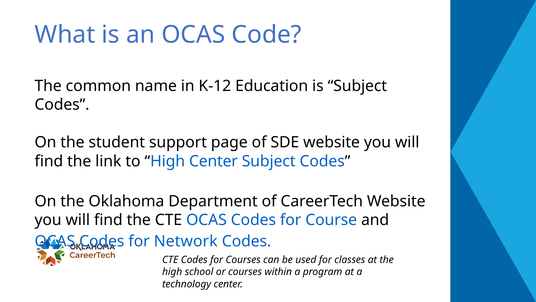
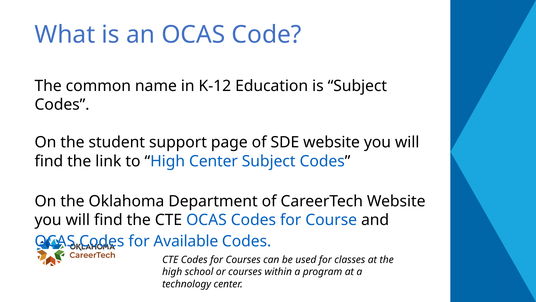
Network: Network -> Available
